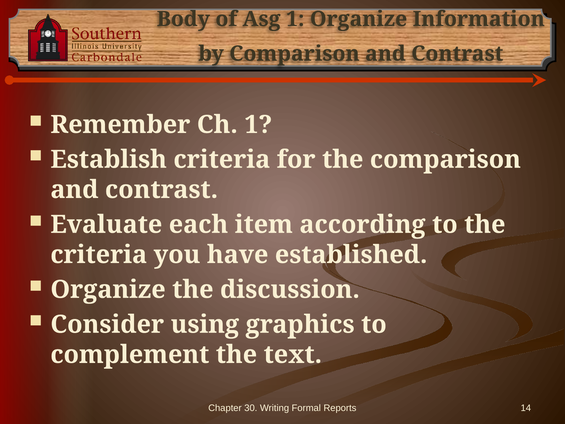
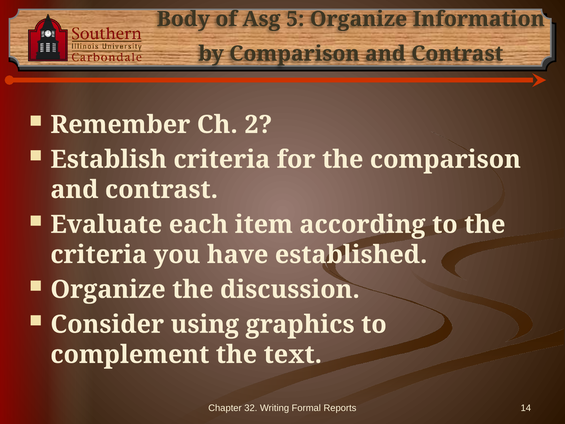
Asg 1: 1 -> 5
Ch 1: 1 -> 2
30: 30 -> 32
